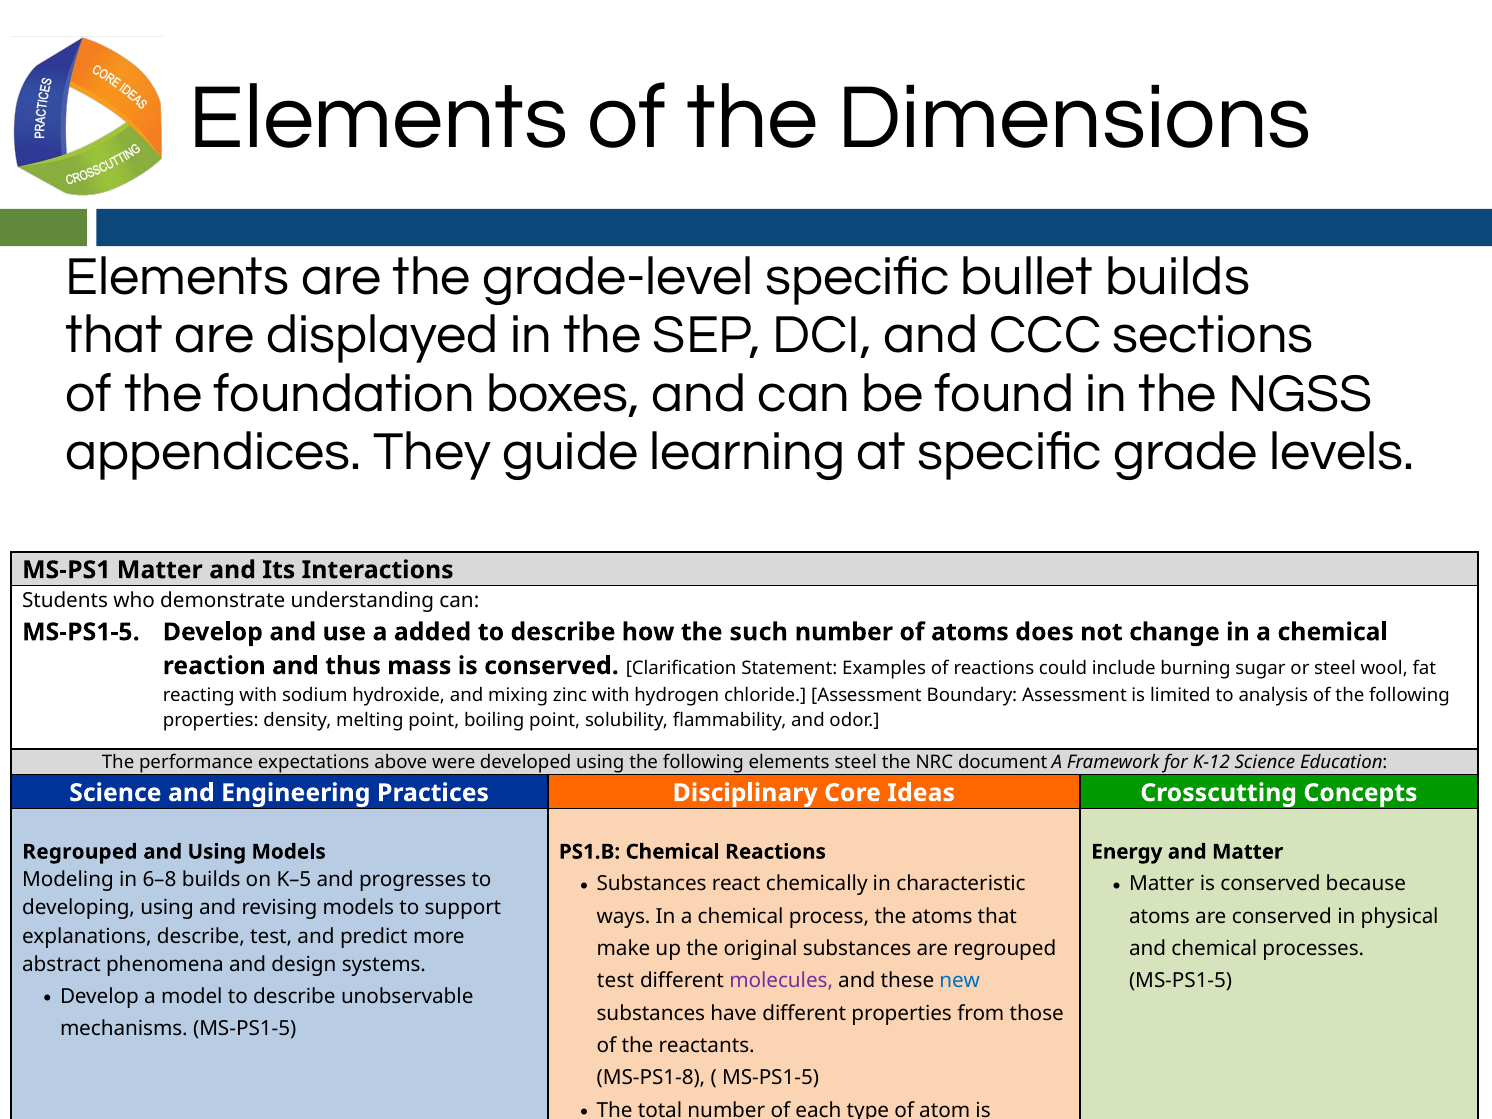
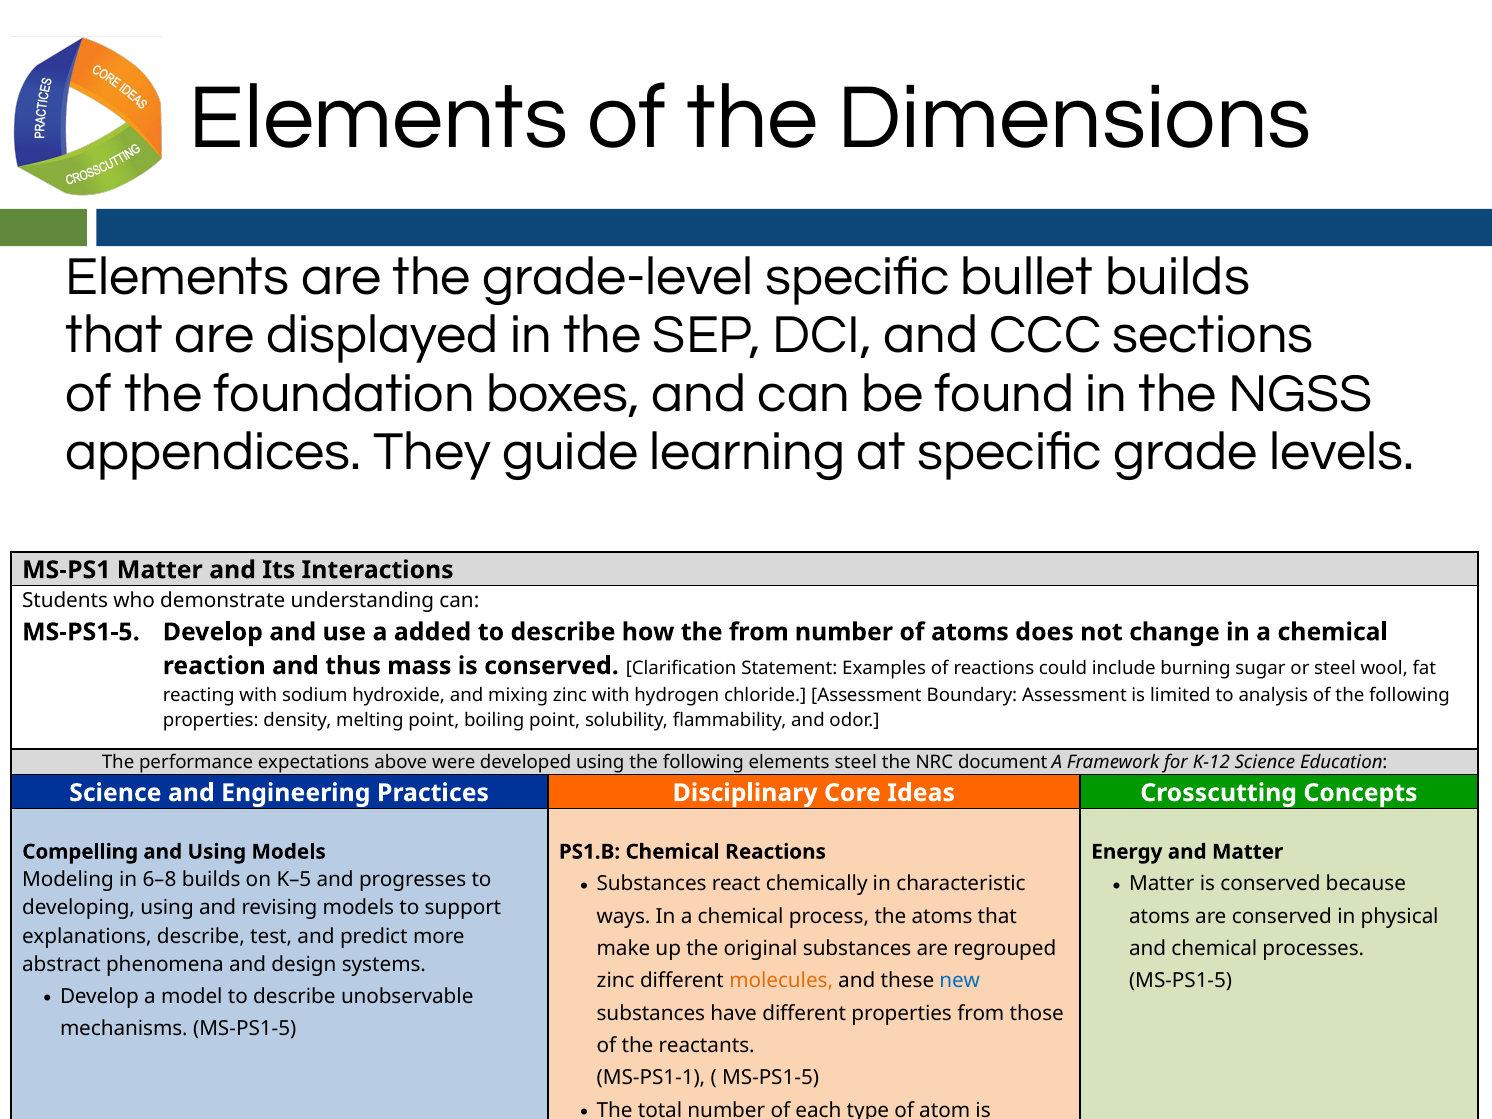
the such: such -> from
Regrouped at (80, 852): Regrouped -> Compelling
test at (616, 981): test -> zinc
molecules colour: purple -> orange
MS-PS1-8: MS-PS1-8 -> MS-PS1-1
